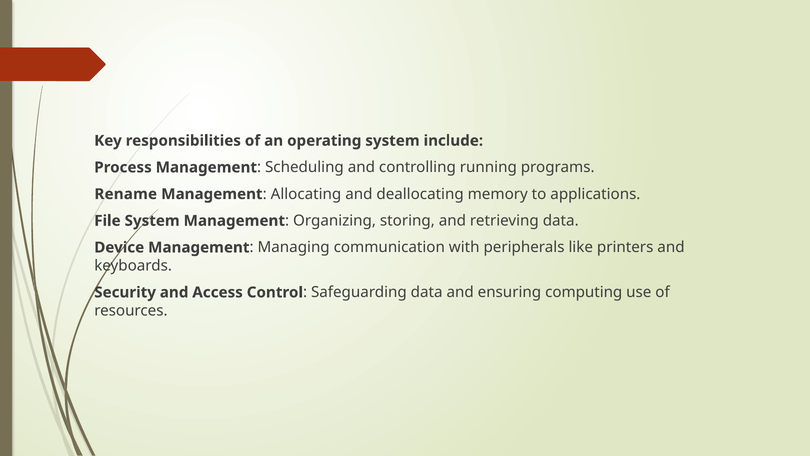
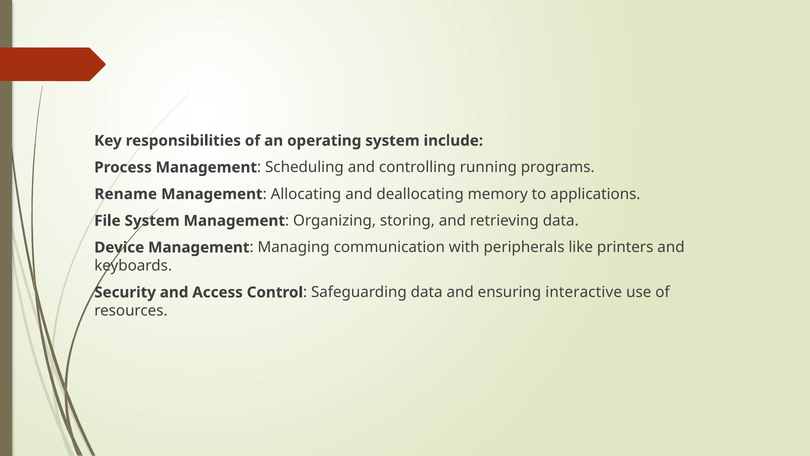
computing: computing -> interactive
